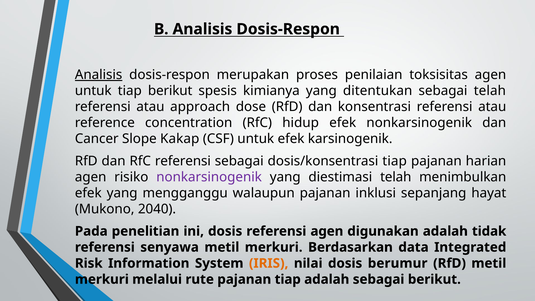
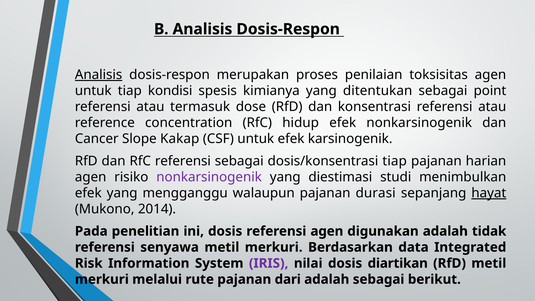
tiap berikut: berikut -> kondisi
sebagai telah: telah -> point
approach: approach -> termasuk
diestimasi telah: telah -> studi
inklusi: inklusi -> durasi
hayat underline: none -> present
2040: 2040 -> 2014
IRIS colour: orange -> purple
berumur: berumur -> diartikan
pajanan tiap: tiap -> dari
